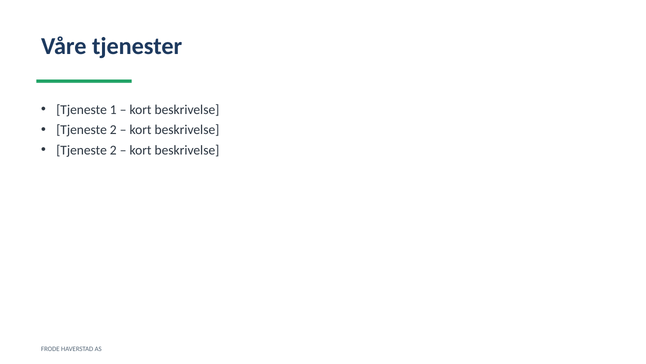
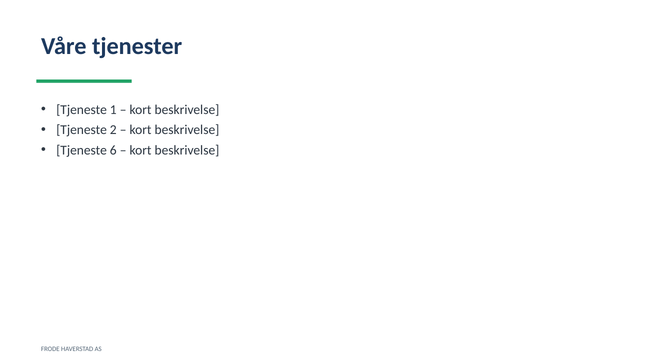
2 at (113, 150): 2 -> 6
